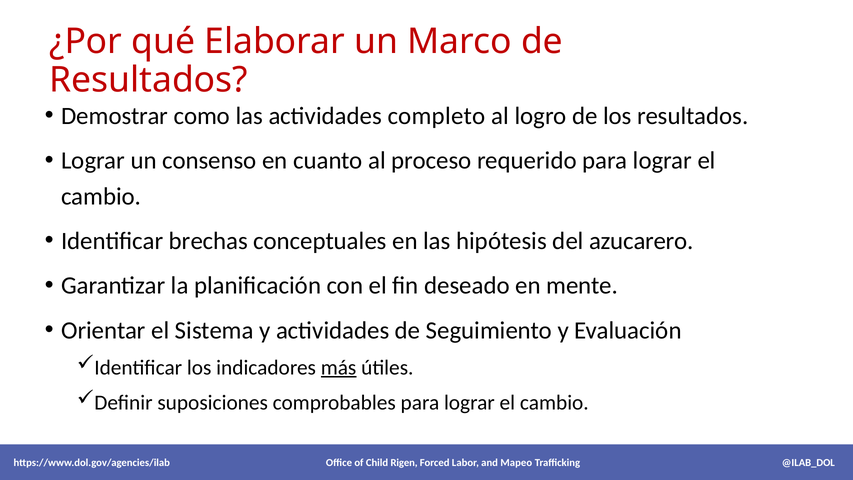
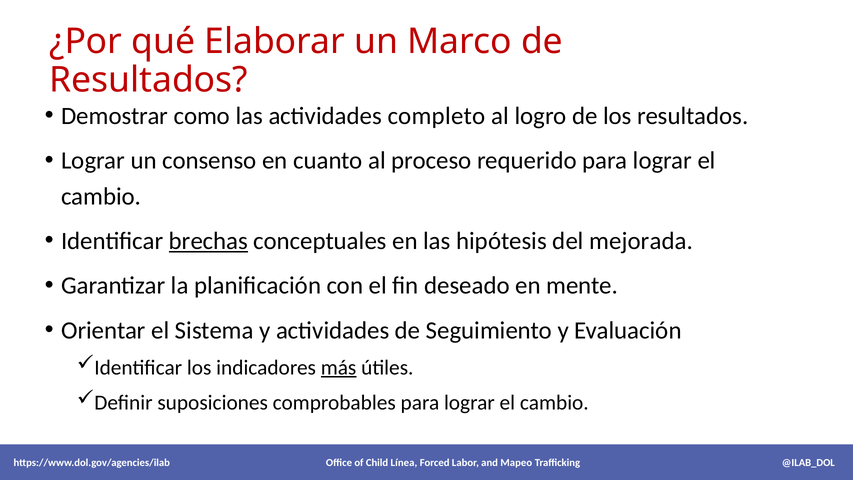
brechas underline: none -> present
azucarero: azucarero -> mejorada
Rigen: Rigen -> Línea
